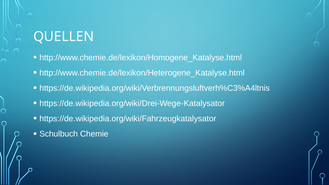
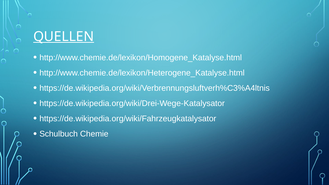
QUELLEN underline: none -> present
